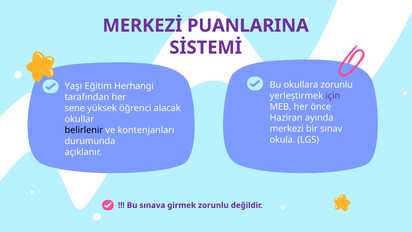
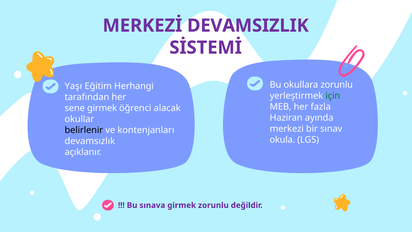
PUANLARINA: PUANLARINA -> DEVAMSIZLIK
için colour: purple -> green
önce: önce -> fazla
sene yüksek: yüksek -> girmek
durumunda: durumunda -> devamsızlık
